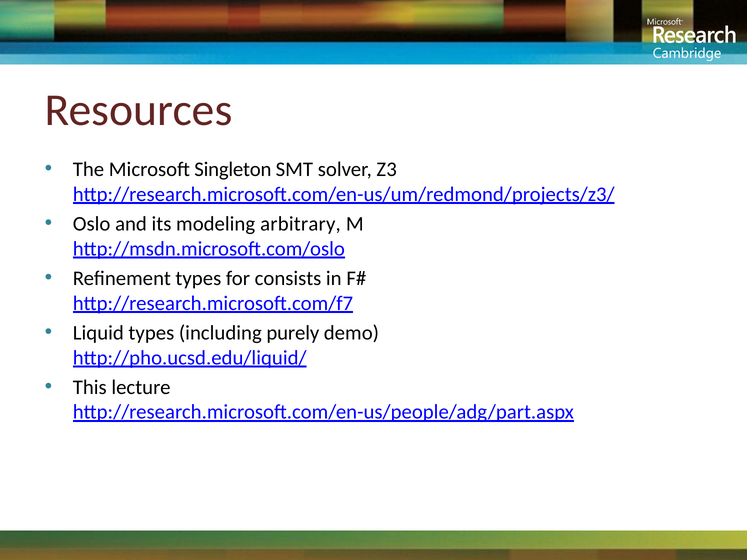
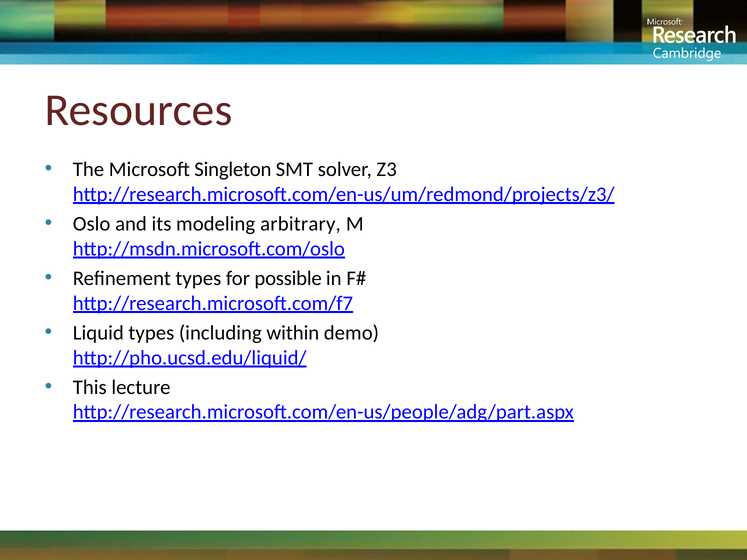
consists: consists -> possible
purely: purely -> within
